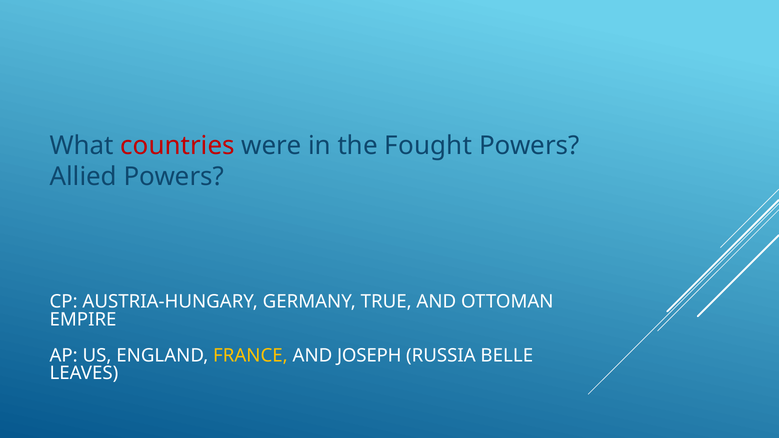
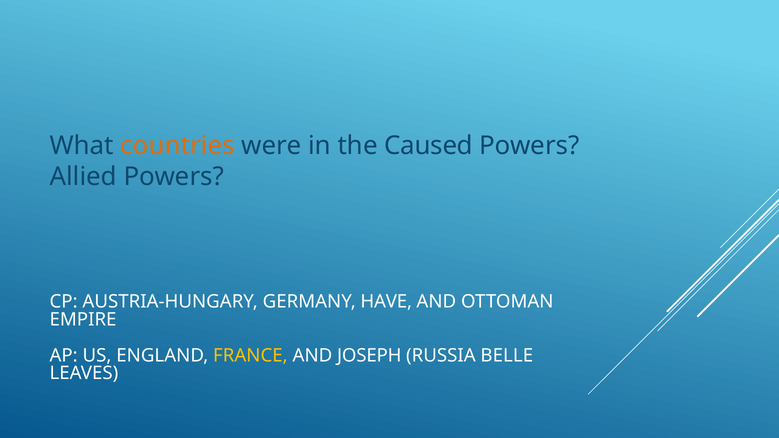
countries colour: red -> orange
Fought: Fought -> Caused
TRUE: TRUE -> HAVE
